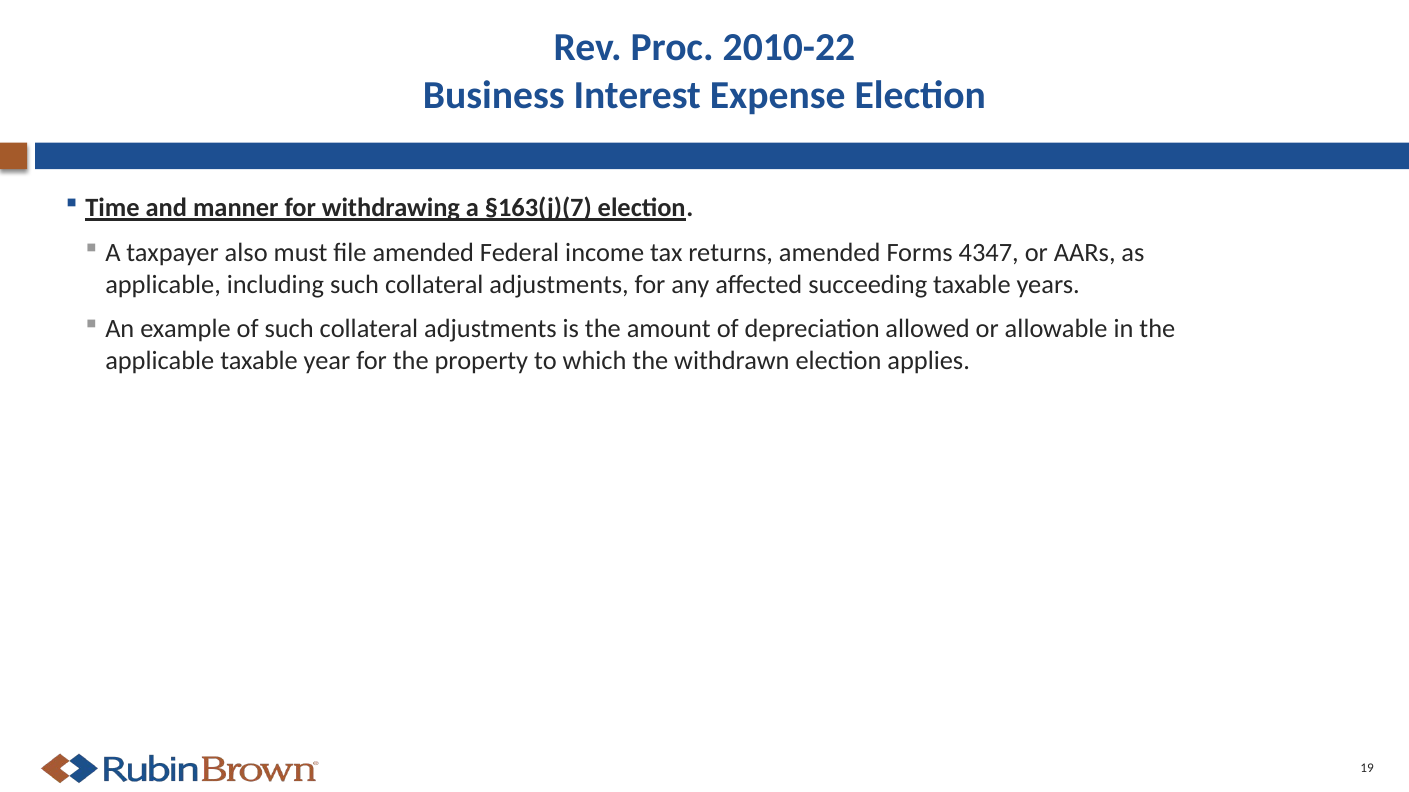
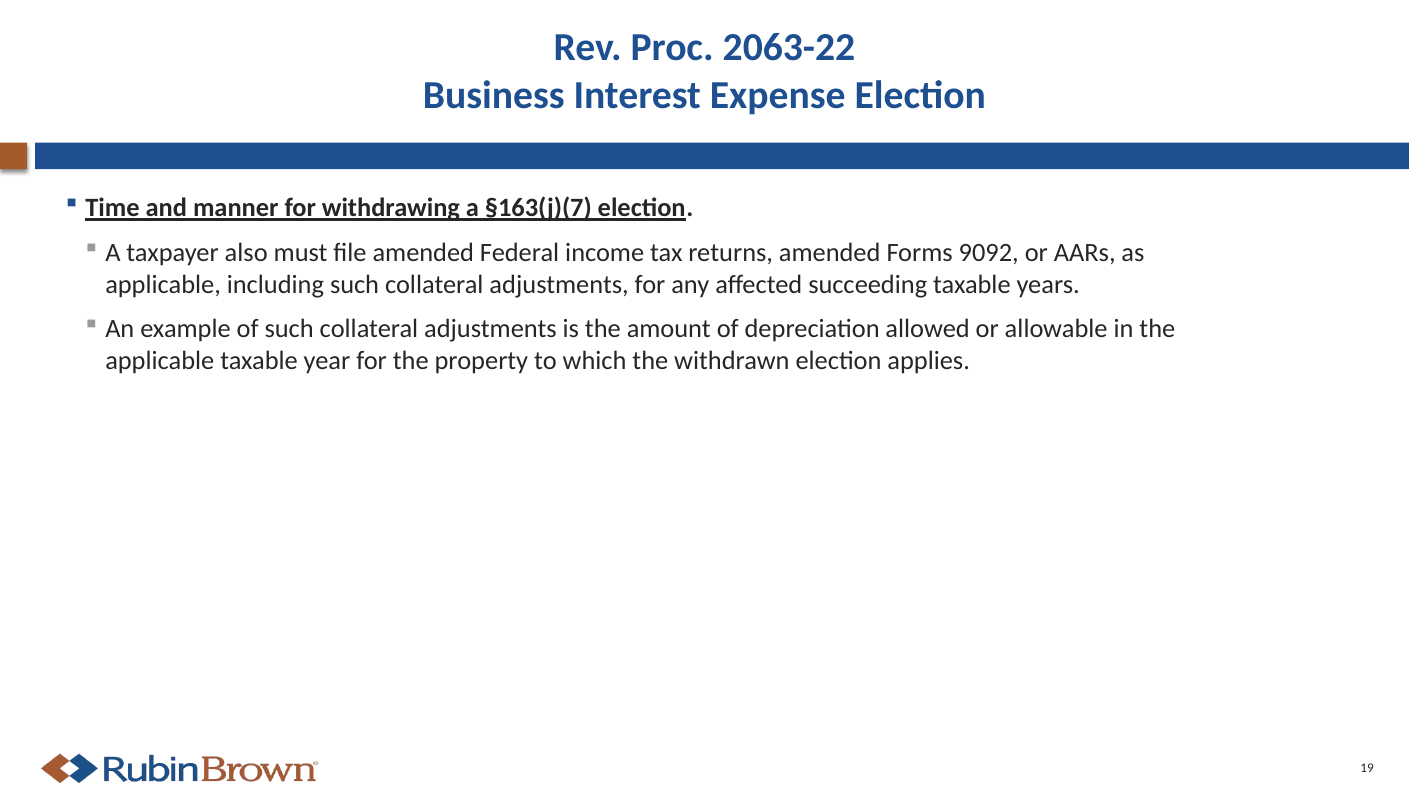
2010-22: 2010-22 -> 2063-22
4347: 4347 -> 9092
